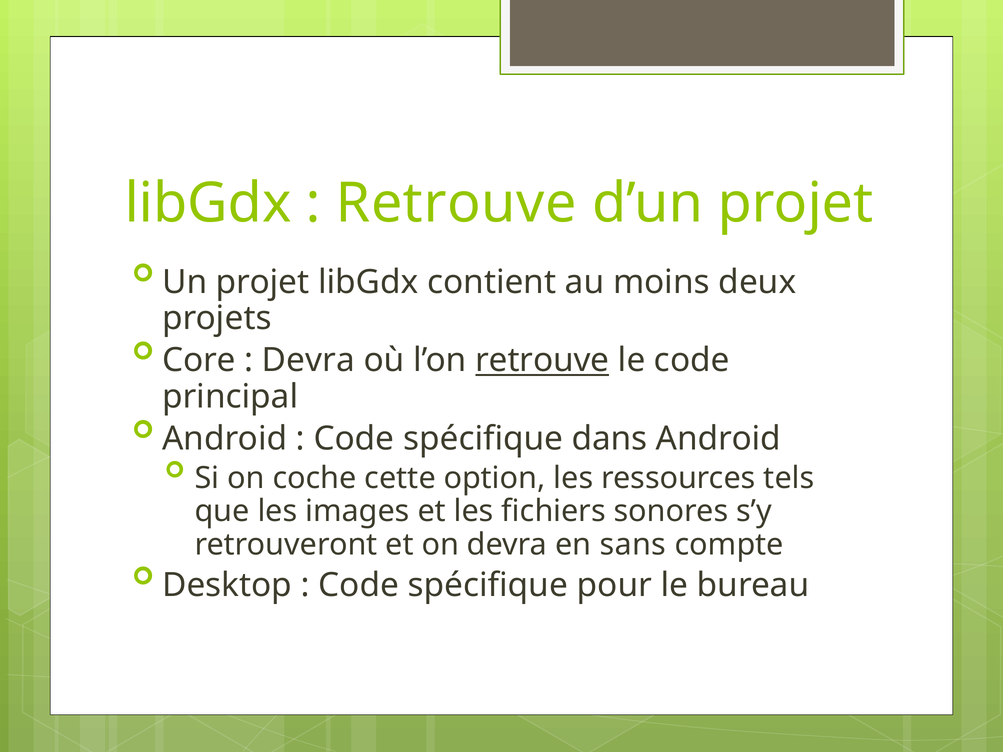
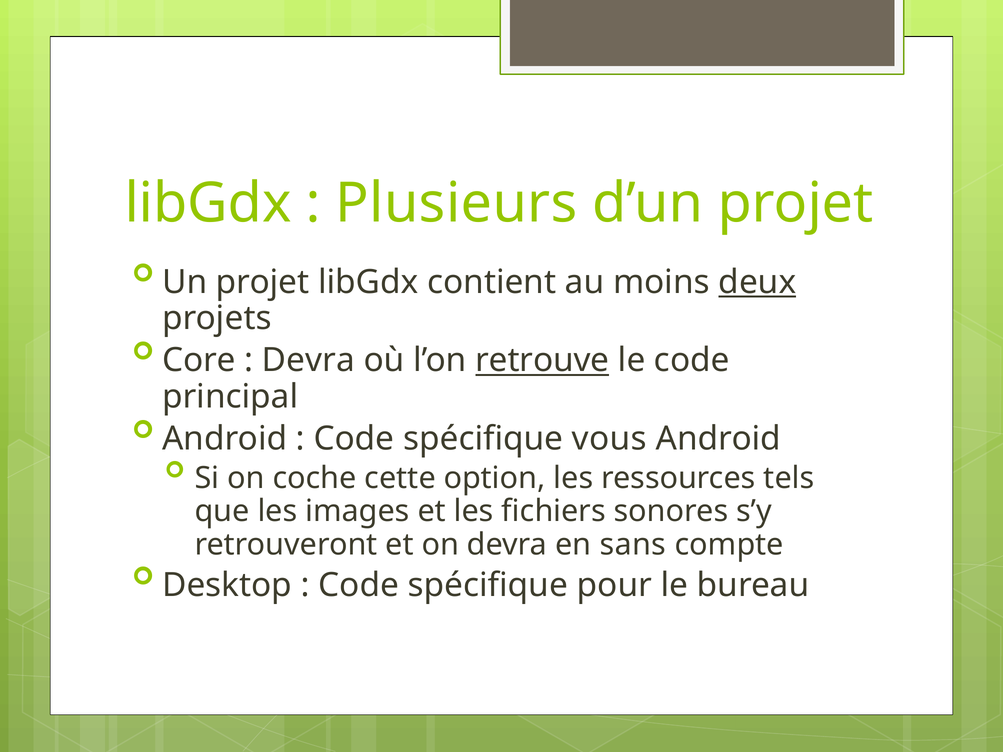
Retrouve at (456, 204): Retrouve -> Plusieurs
deux underline: none -> present
dans: dans -> vous
